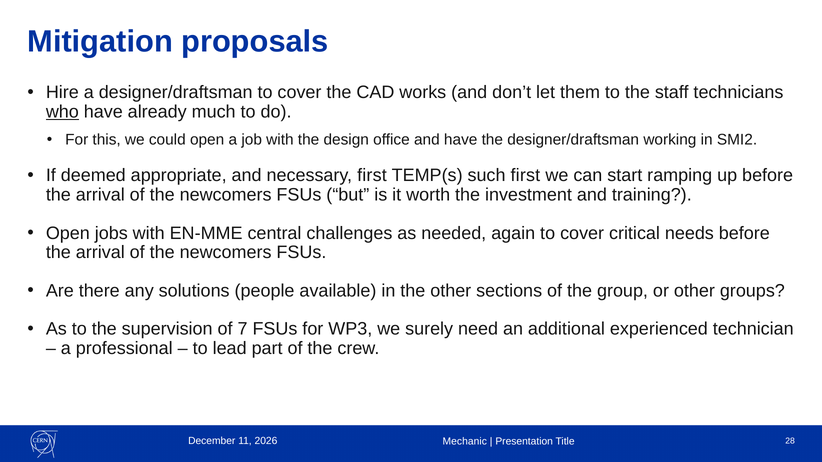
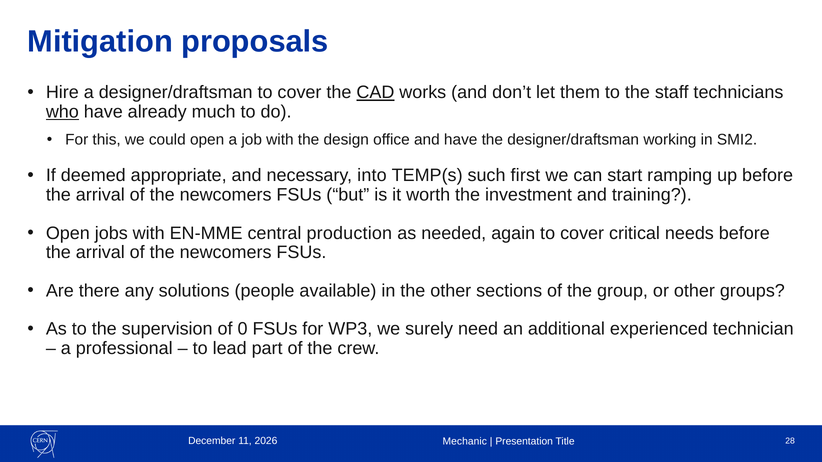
CAD underline: none -> present
necessary first: first -> into
challenges: challenges -> production
7: 7 -> 0
